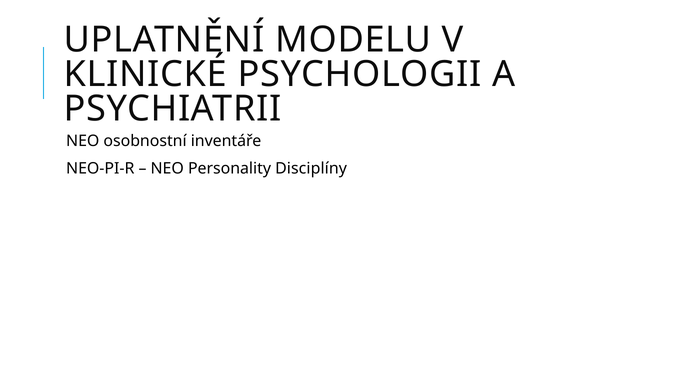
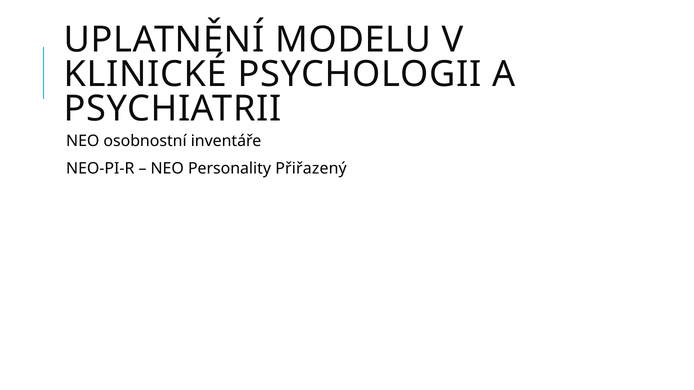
Disciplíny: Disciplíny -> Přiřazený
